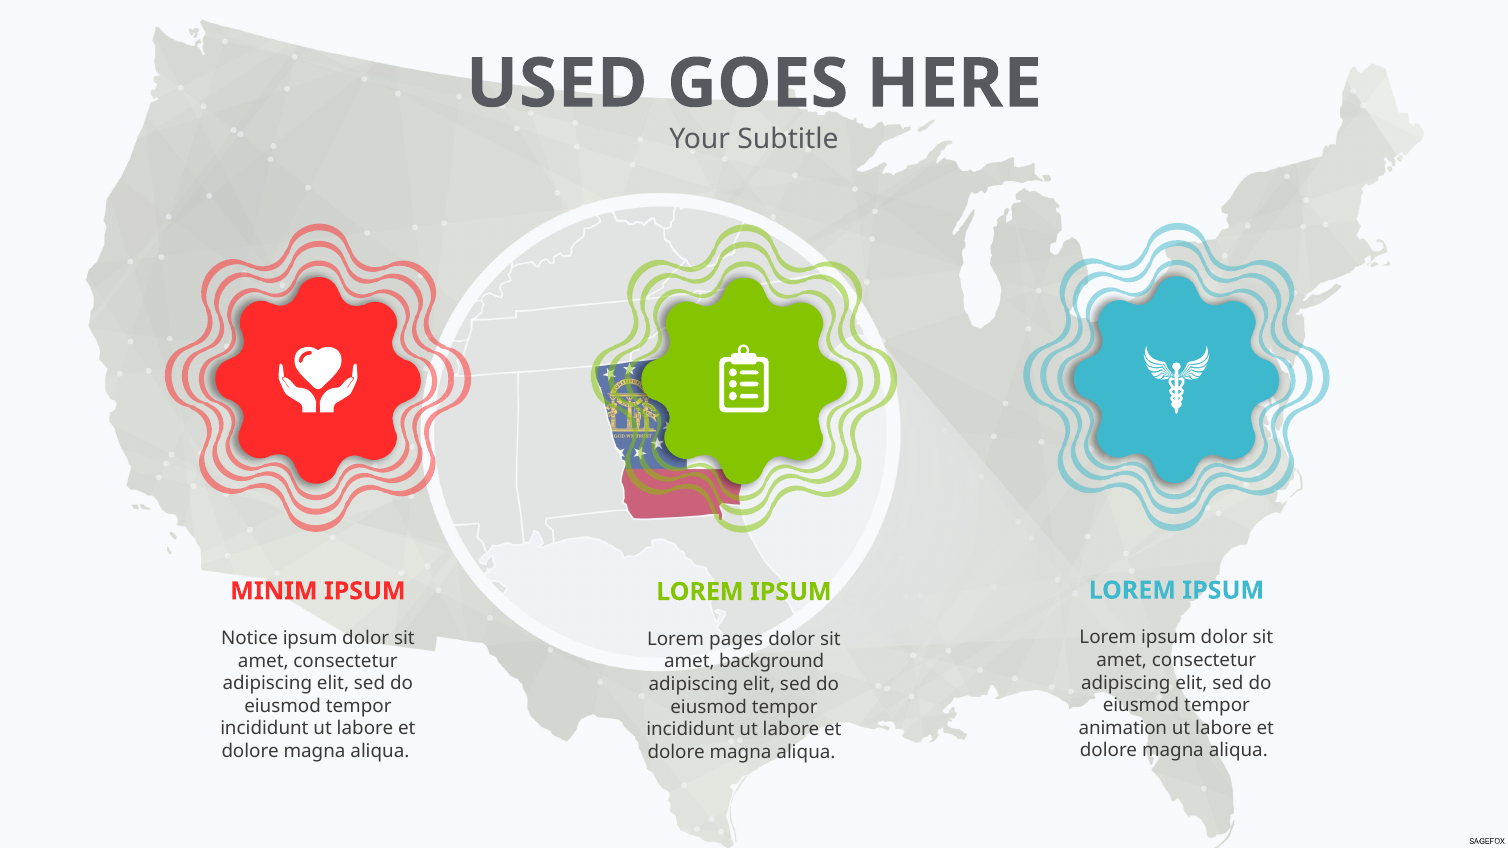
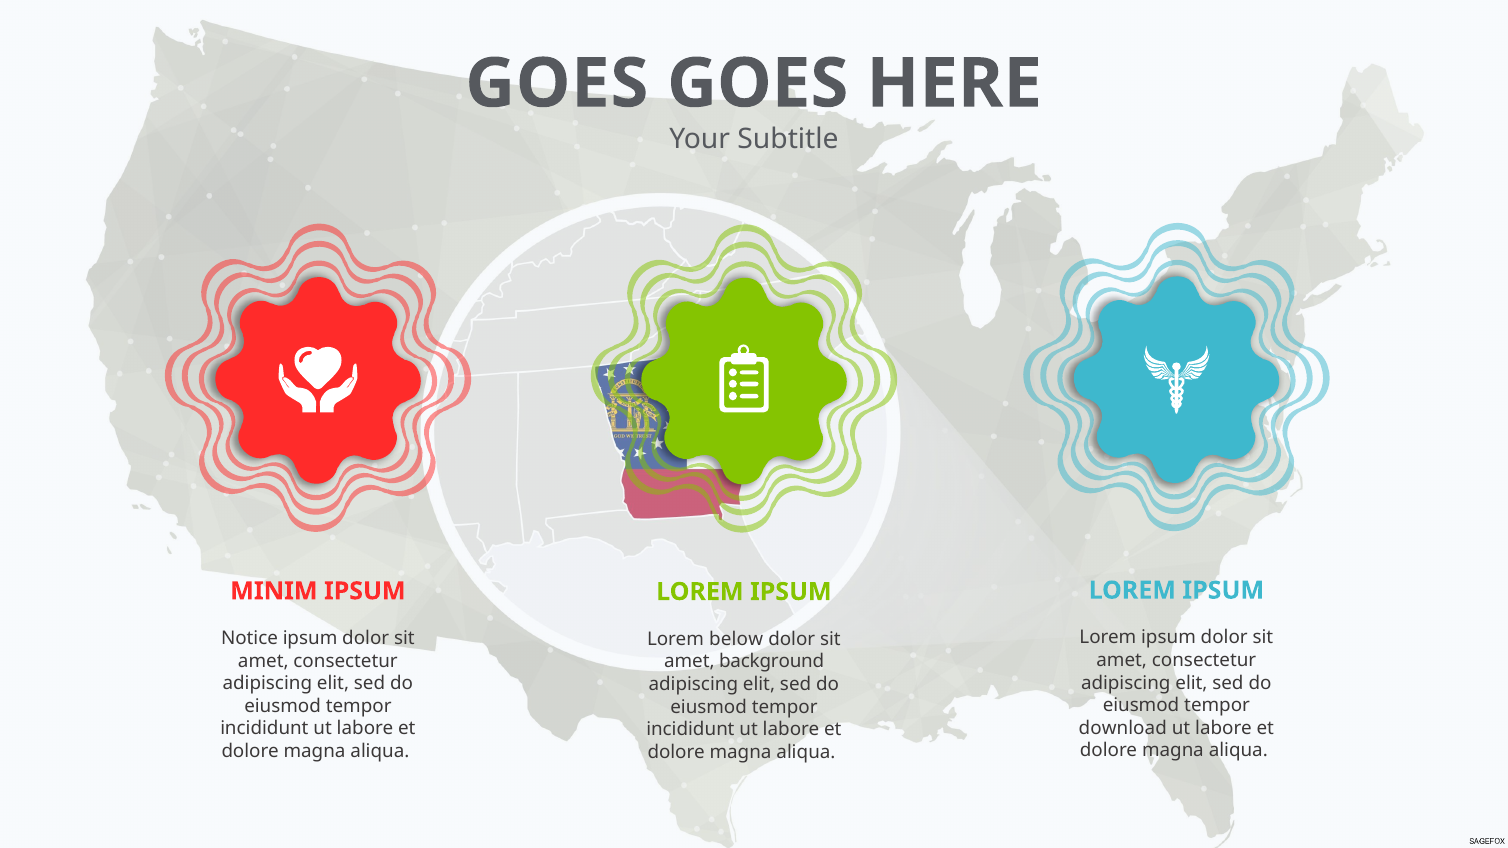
USED at (557, 84): USED -> GOES
pages: pages -> below
animation: animation -> download
